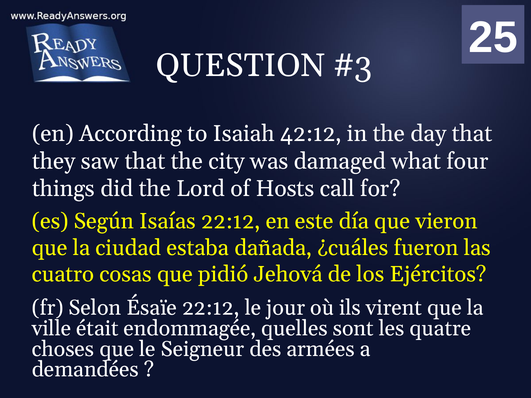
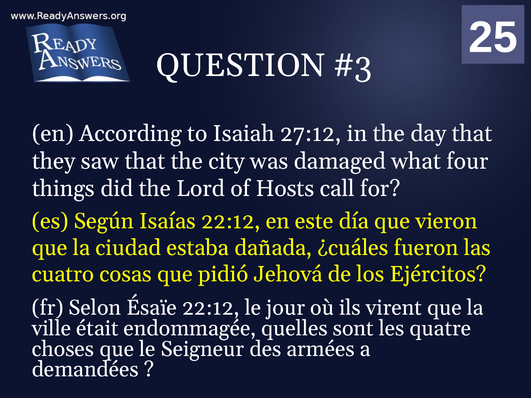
42:12: 42:12 -> 27:12
